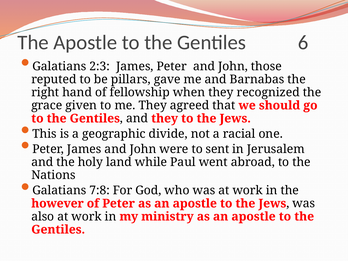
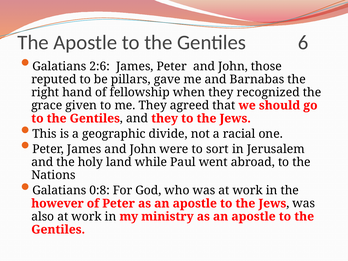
2:3: 2:3 -> 2:6
sent: sent -> sort
7:8: 7:8 -> 0:8
